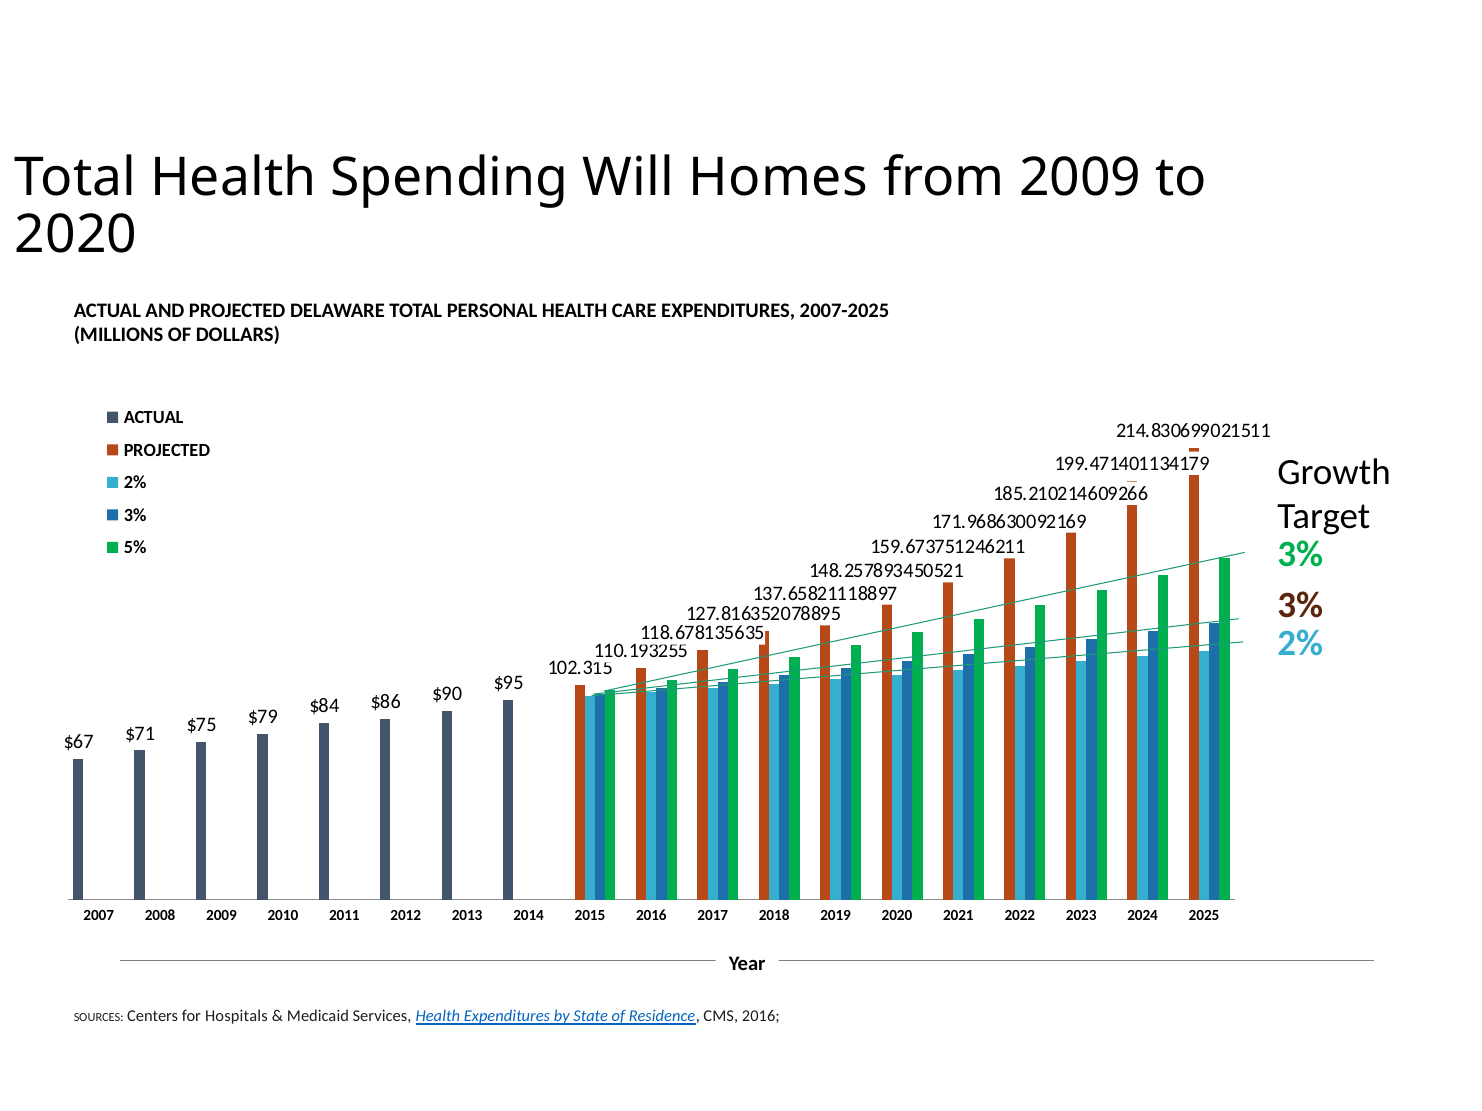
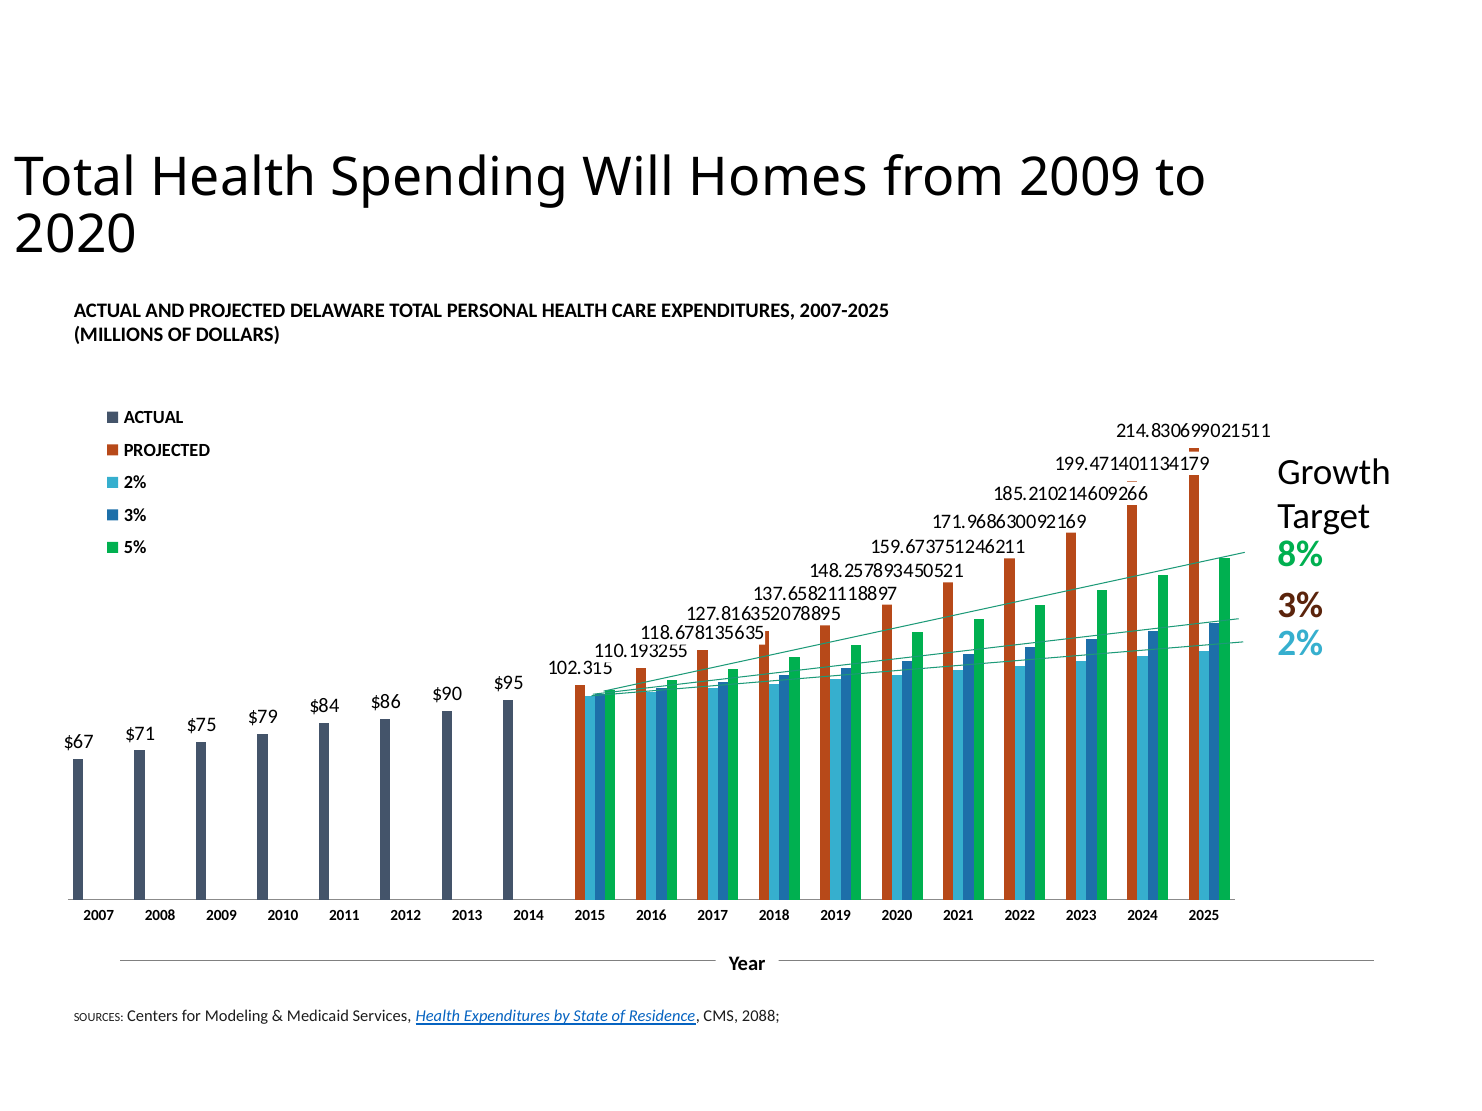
3% at (1300, 555): 3% -> 8%
Hospitals: Hospitals -> Modeling
CMS 2016: 2016 -> 2088
